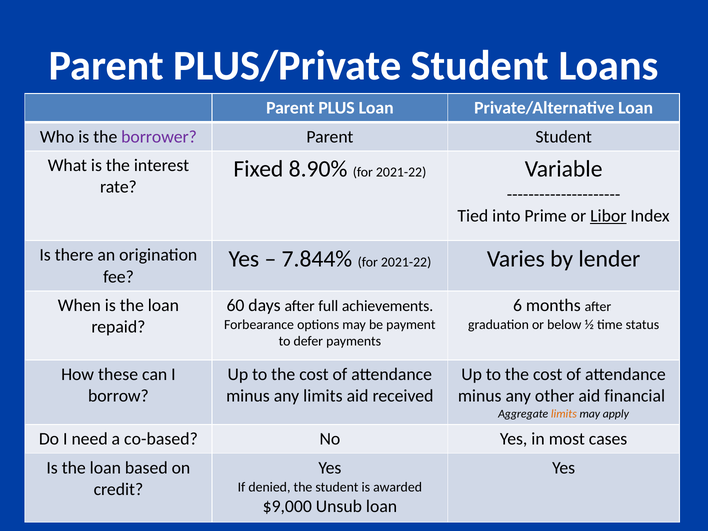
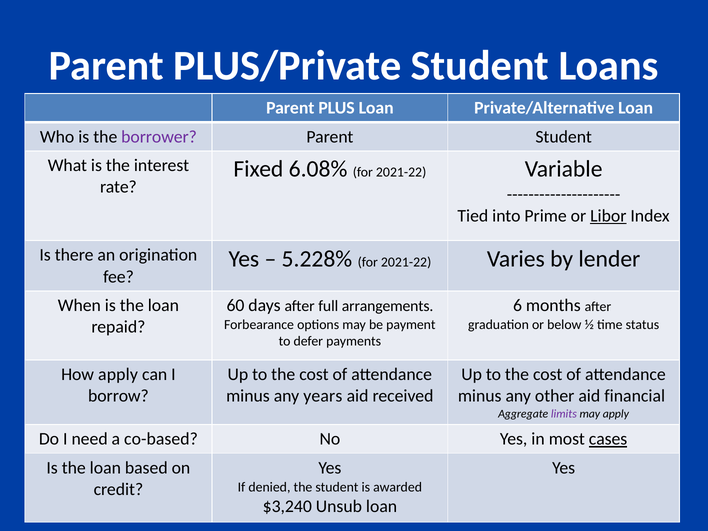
8.90%: 8.90% -> 6.08%
7.844%: 7.844% -> 5.228%
achievements: achievements -> arrangements
How these: these -> apply
any limits: limits -> years
limits at (564, 414) colour: orange -> purple
cases underline: none -> present
$9,000: $9,000 -> $3,240
